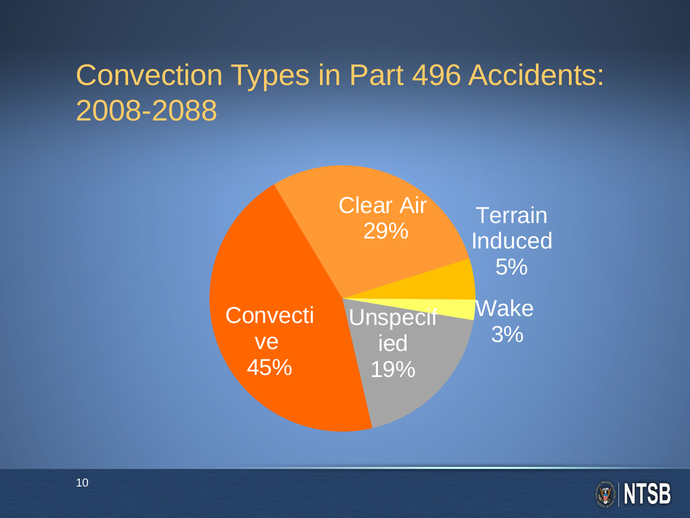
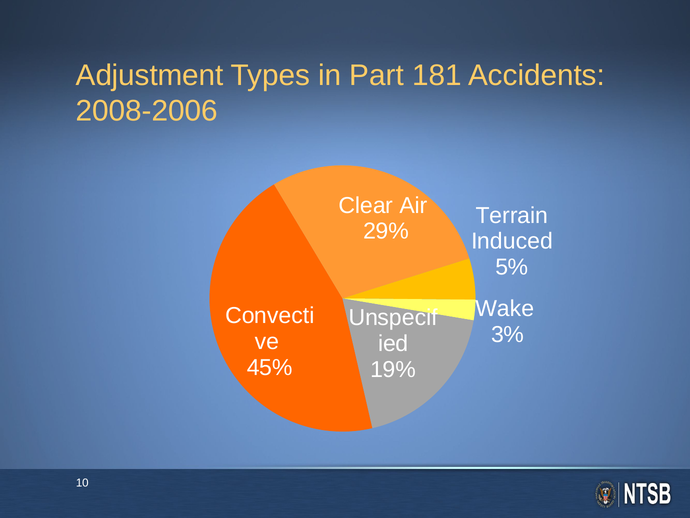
Convection: Convection -> Adjustment
496: 496 -> 181
2008-2088: 2008-2088 -> 2008-2006
